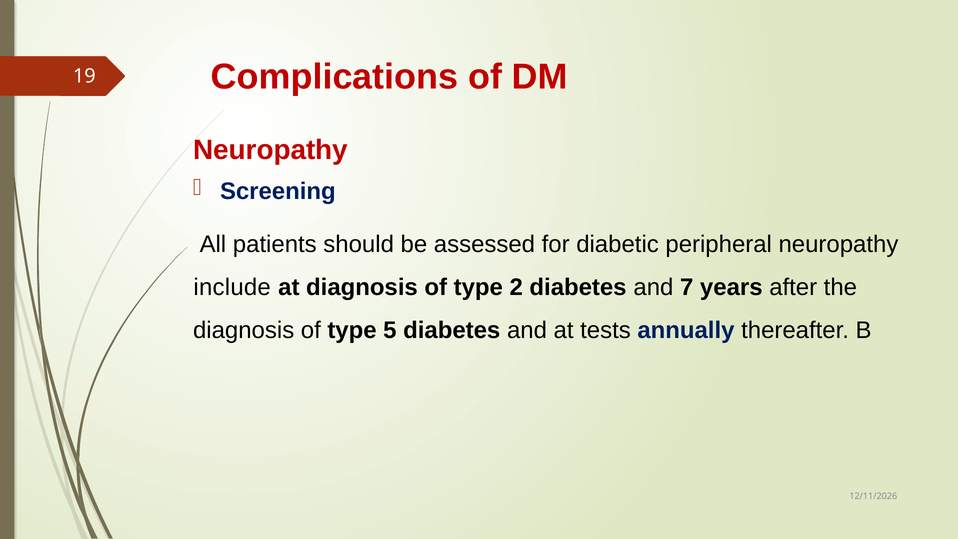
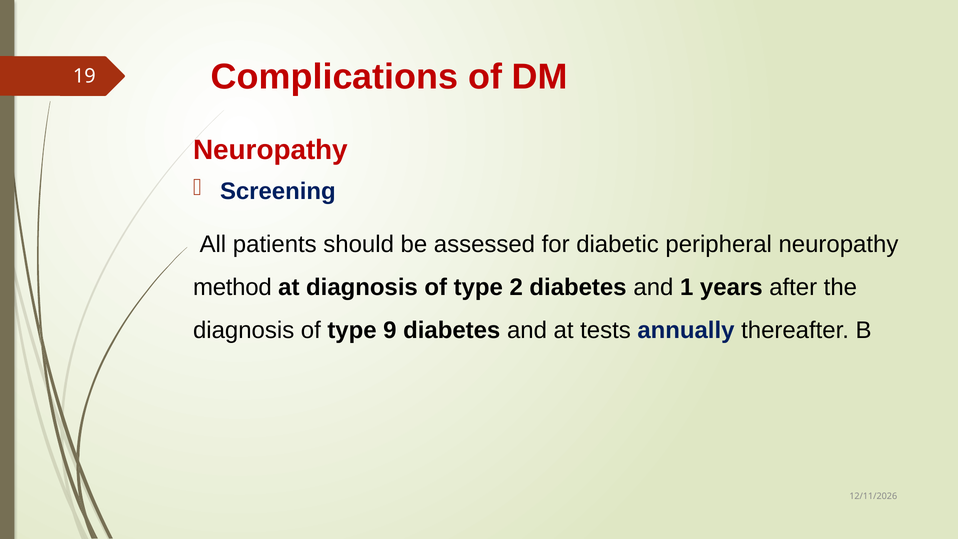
include: include -> method
7: 7 -> 1
5: 5 -> 9
